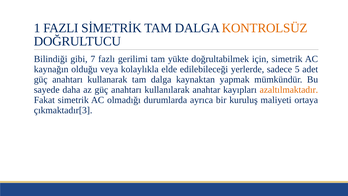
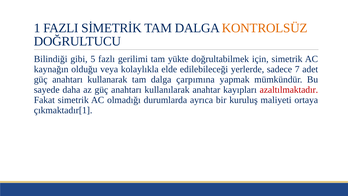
7: 7 -> 5
5: 5 -> 7
kaynaktan: kaynaktan -> çarpımına
azaltılmaktadır colour: orange -> red
çıkmaktadır[3: çıkmaktadır[3 -> çıkmaktadır[1
